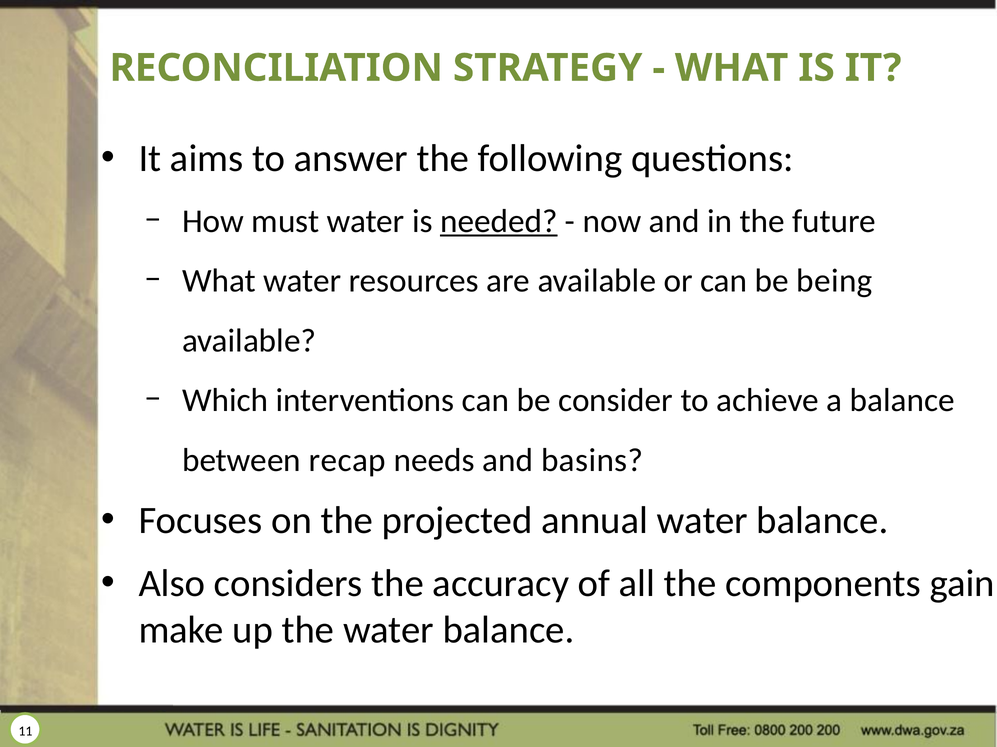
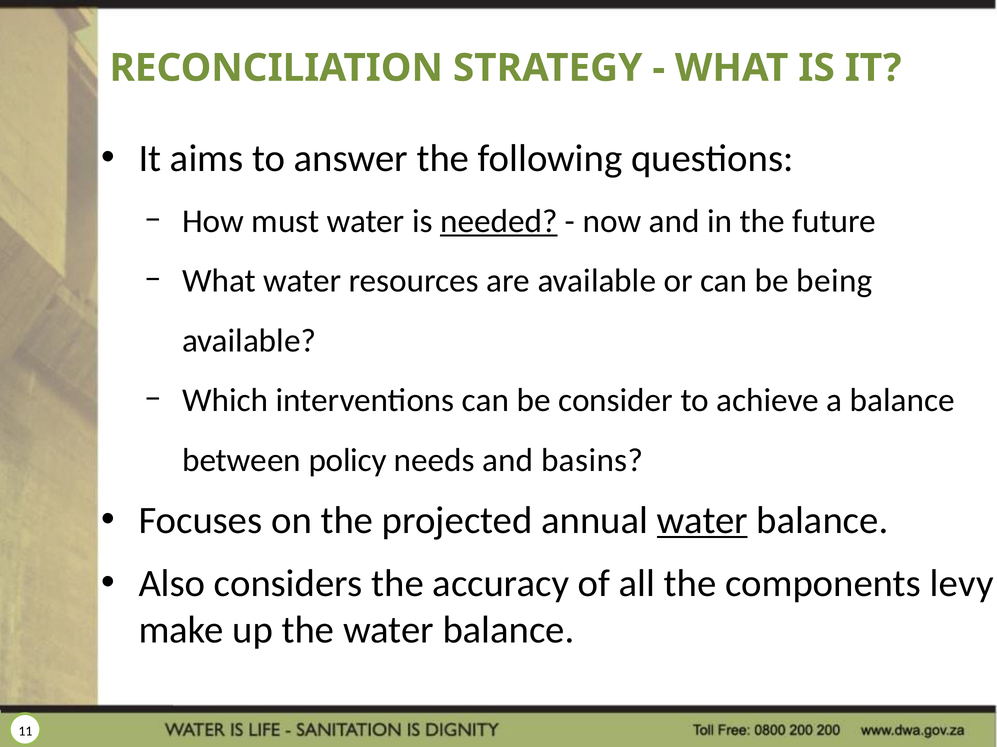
recap: recap -> policy
water at (702, 521) underline: none -> present
gain: gain -> levy
